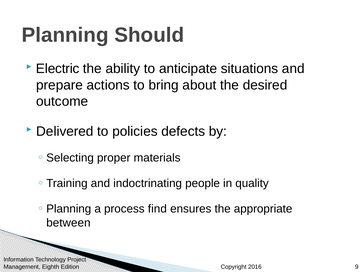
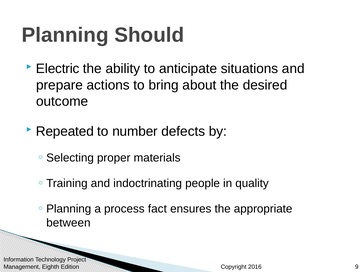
Delivered: Delivered -> Repeated
policies: policies -> number
find: find -> fact
